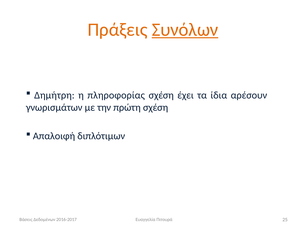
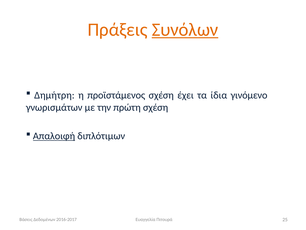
πληροφορίας: πληροφορίας -> προϊστάμενος
αρέσουν: αρέσουν -> γινόμενο
Απαλοιφή underline: none -> present
